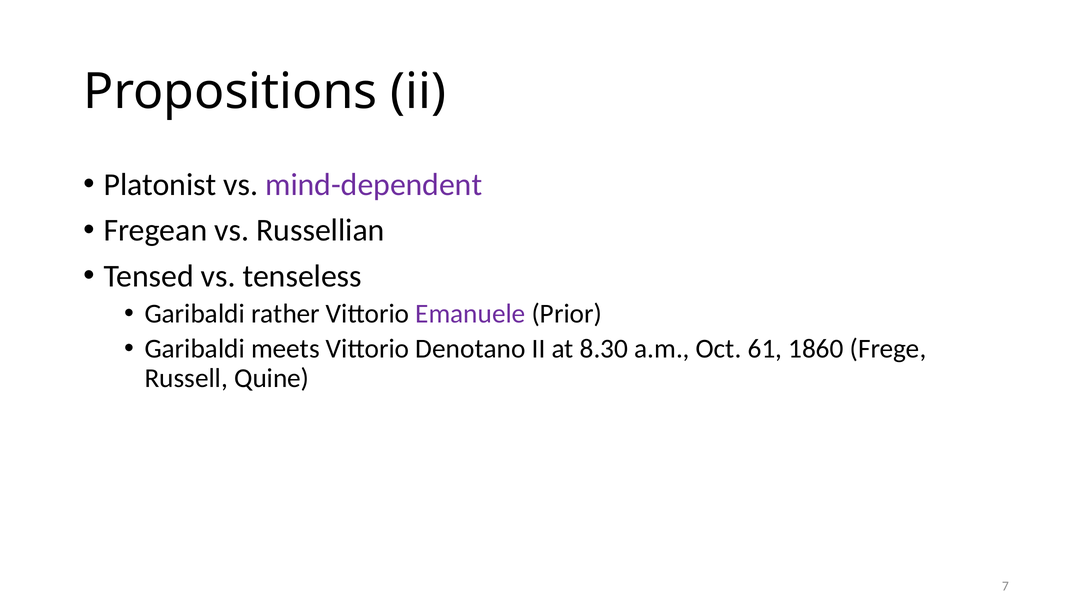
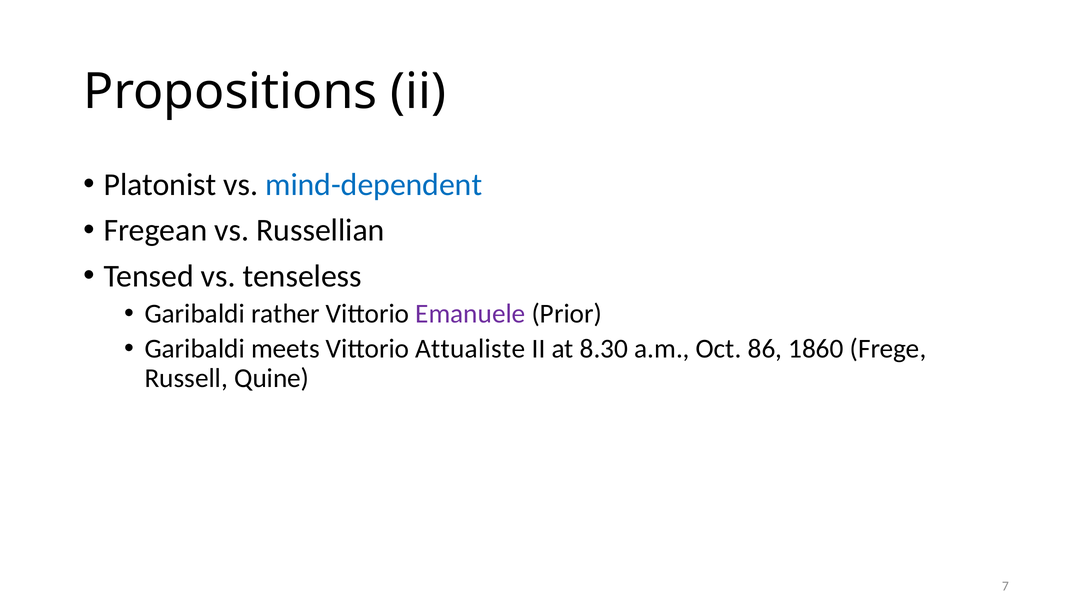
mind-dependent colour: purple -> blue
Denotano: Denotano -> Attualiste
61: 61 -> 86
